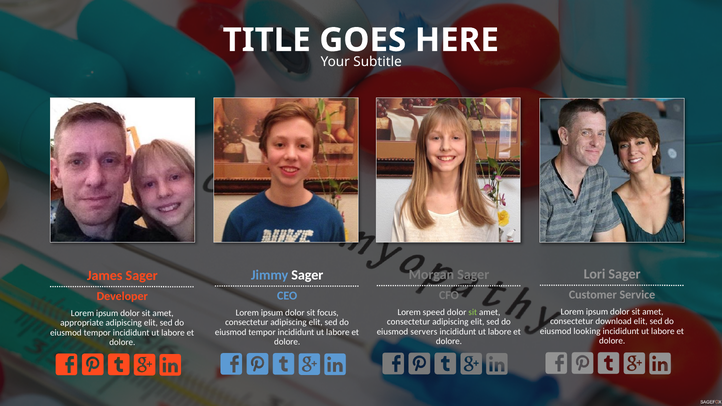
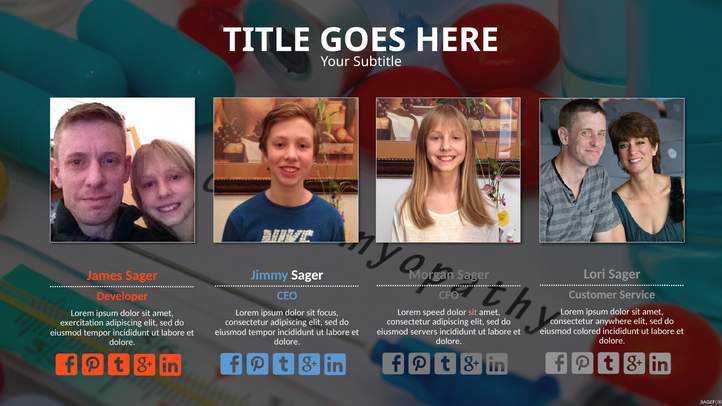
sit at (473, 312) colour: light green -> pink
download: download -> anywhere
appropriate: appropriate -> exercitation
looking: looking -> colored
